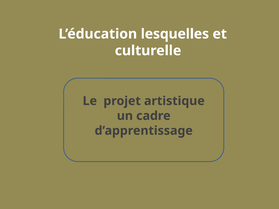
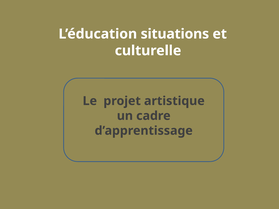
lesquelles: lesquelles -> situations
